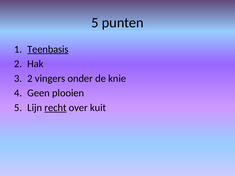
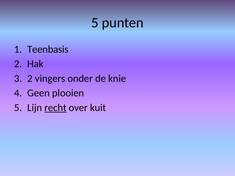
Teenbasis underline: present -> none
